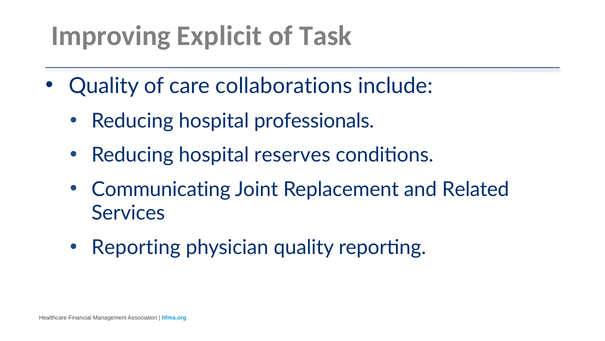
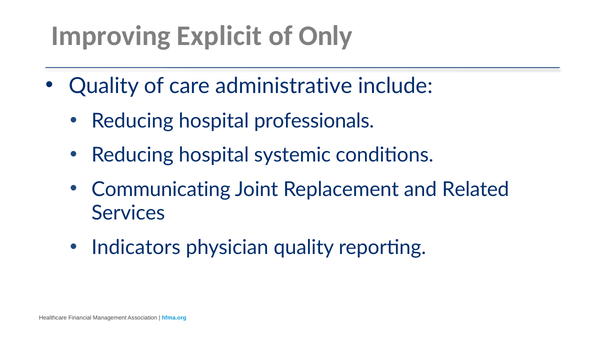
Task: Task -> Only
collaborations: collaborations -> administrative
reserves: reserves -> systemic
Reporting at (136, 247): Reporting -> Indicators
